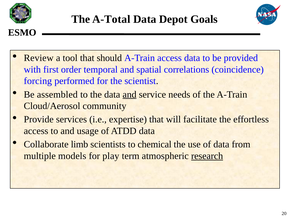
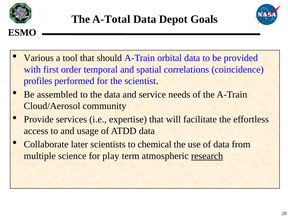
Review: Review -> Various
A-Train access: access -> orbital
forcing: forcing -> profiles
and at (130, 94) underline: present -> none
limb: limb -> later
models: models -> science
